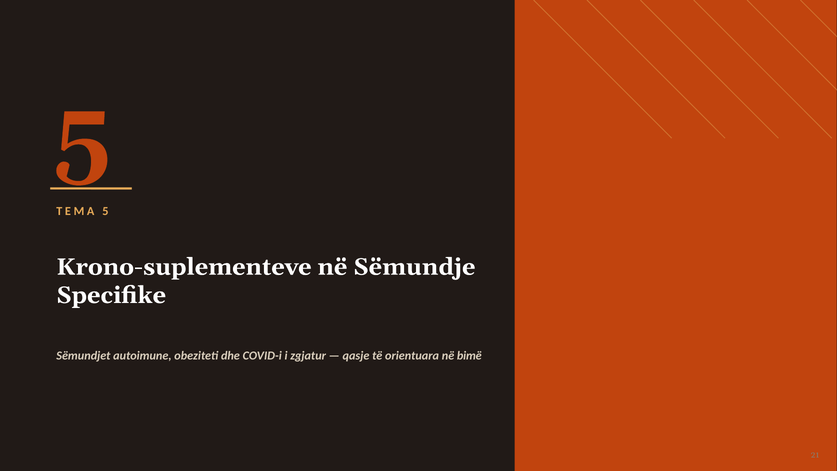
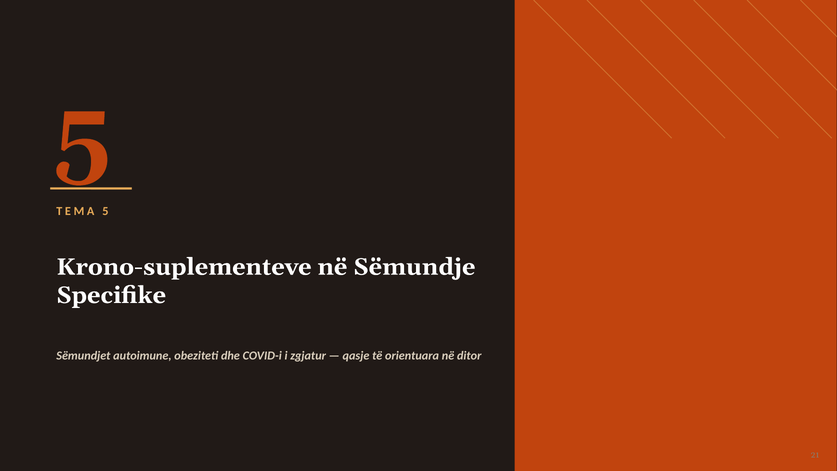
bimë: bimë -> ditor
